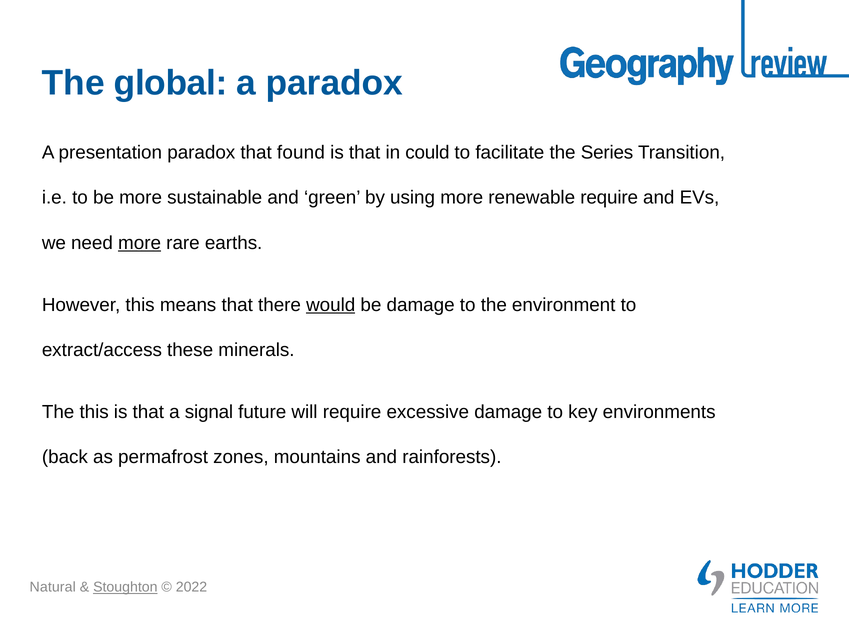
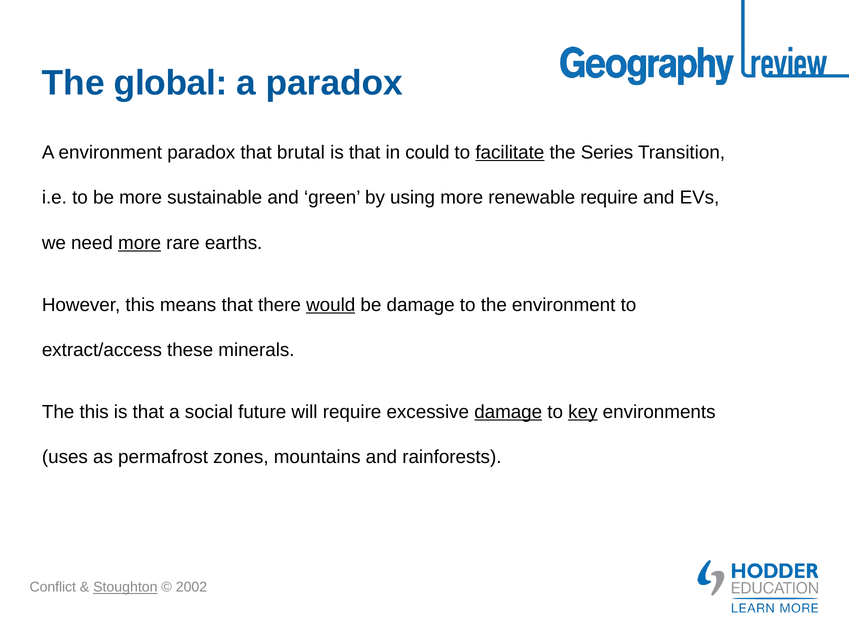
A presentation: presentation -> environment
found: found -> brutal
facilitate underline: none -> present
signal: signal -> social
damage at (508, 412) underline: none -> present
key underline: none -> present
back: back -> uses
Natural: Natural -> Conflict
2022: 2022 -> 2002
